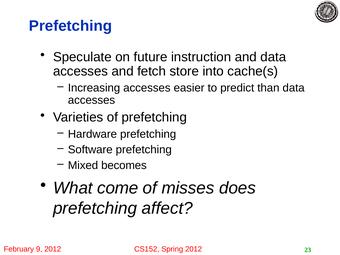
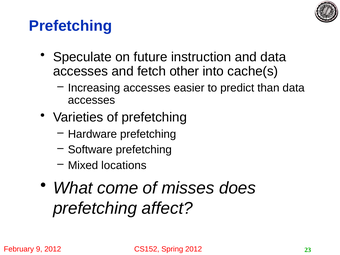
store: store -> other
becomes: becomes -> locations
